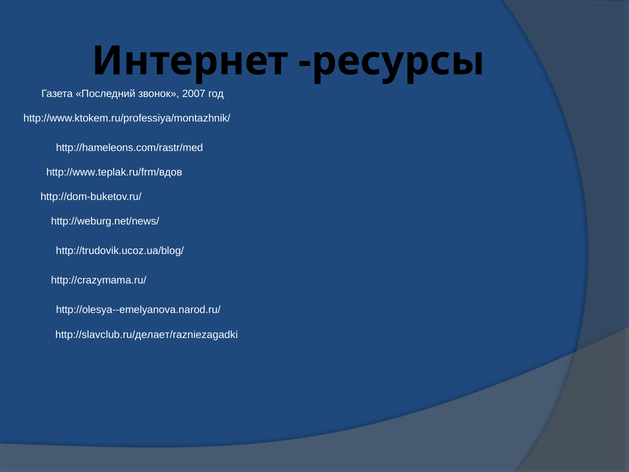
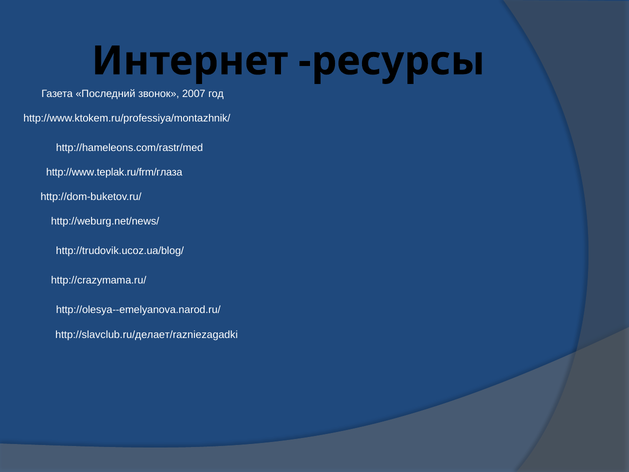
http://www.teplak.ru/frm/вдов: http://www.teplak.ru/frm/вдов -> http://www.teplak.ru/frm/глаза
